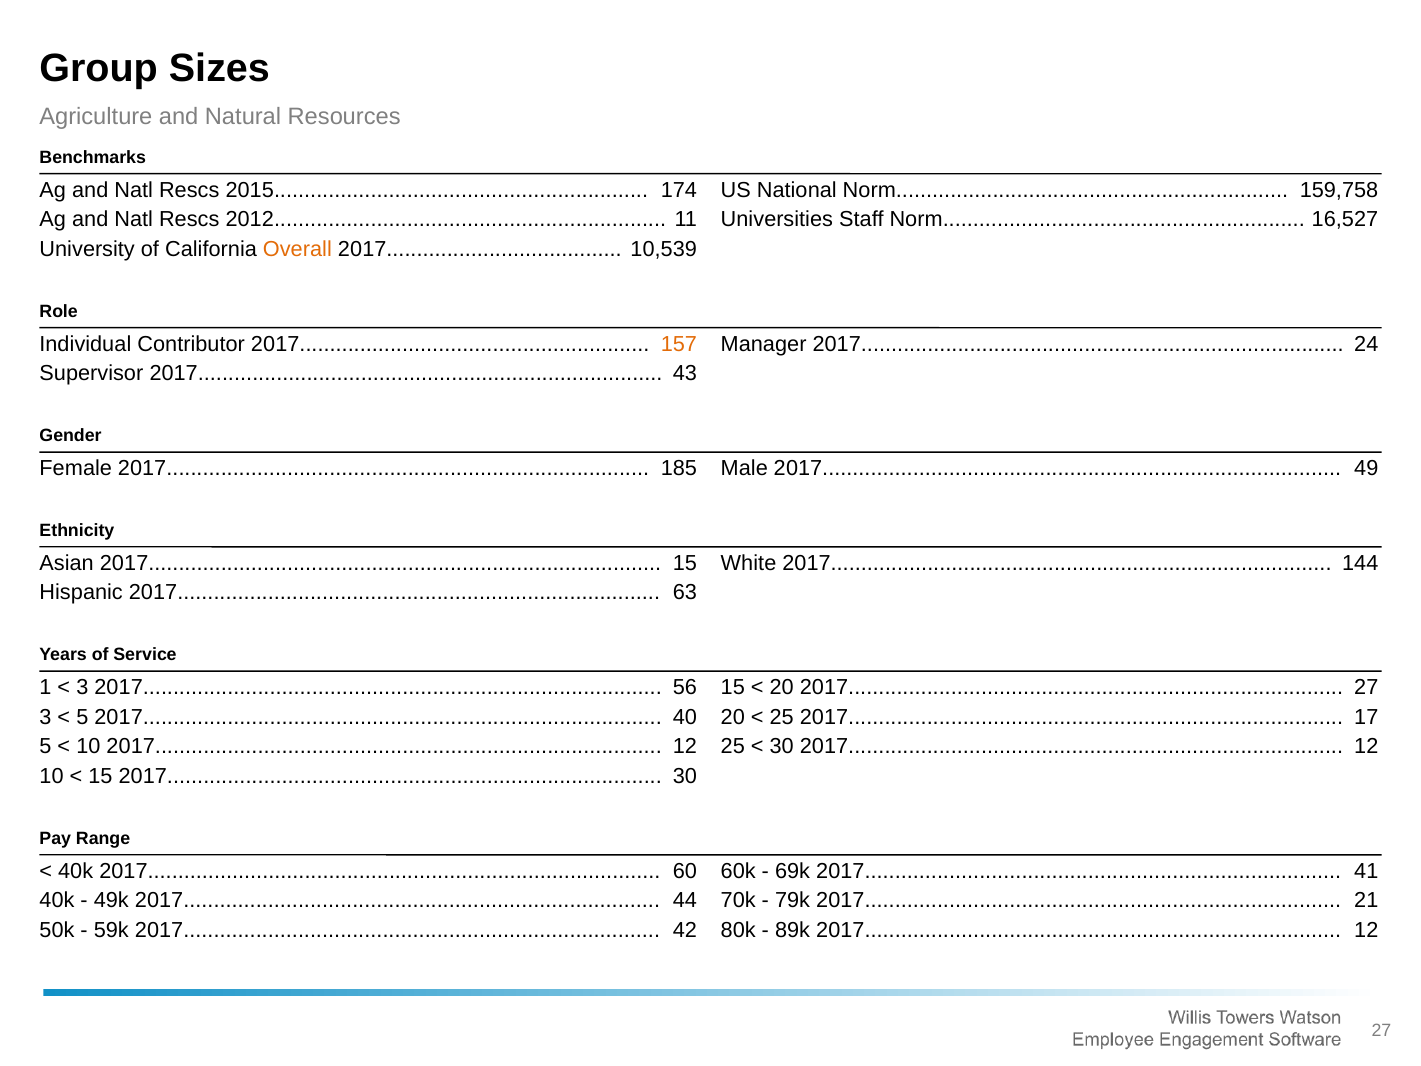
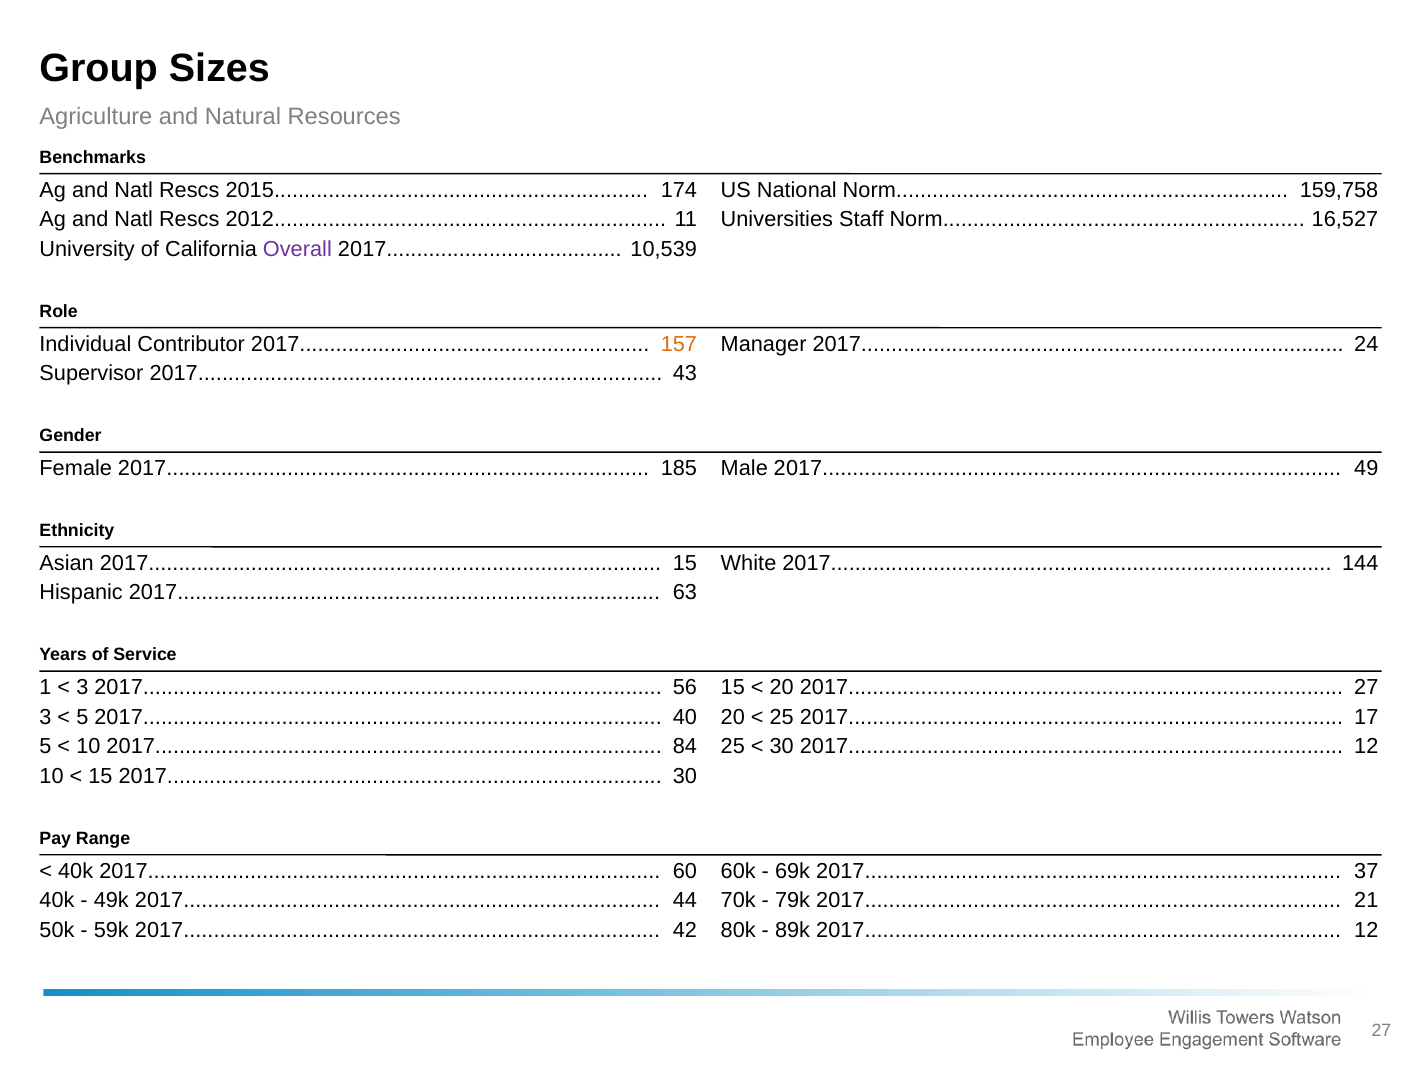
Overall colour: orange -> purple
10 2017 12: 12 -> 84
41: 41 -> 37
